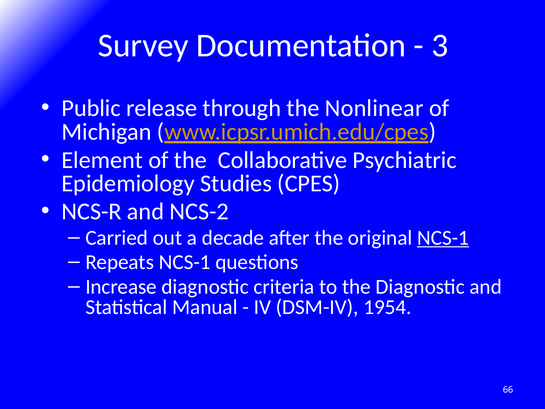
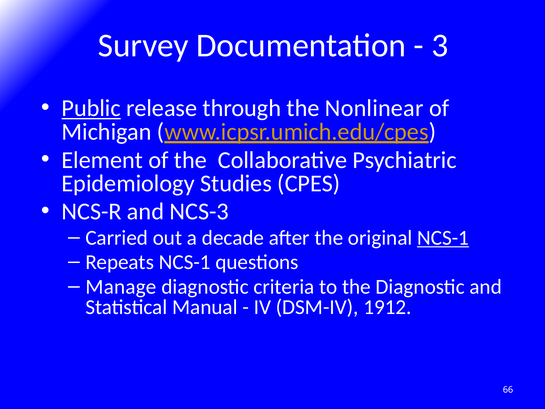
Public underline: none -> present
NCS-2: NCS-2 -> NCS-3
Increase: Increase -> Manage
1954: 1954 -> 1912
